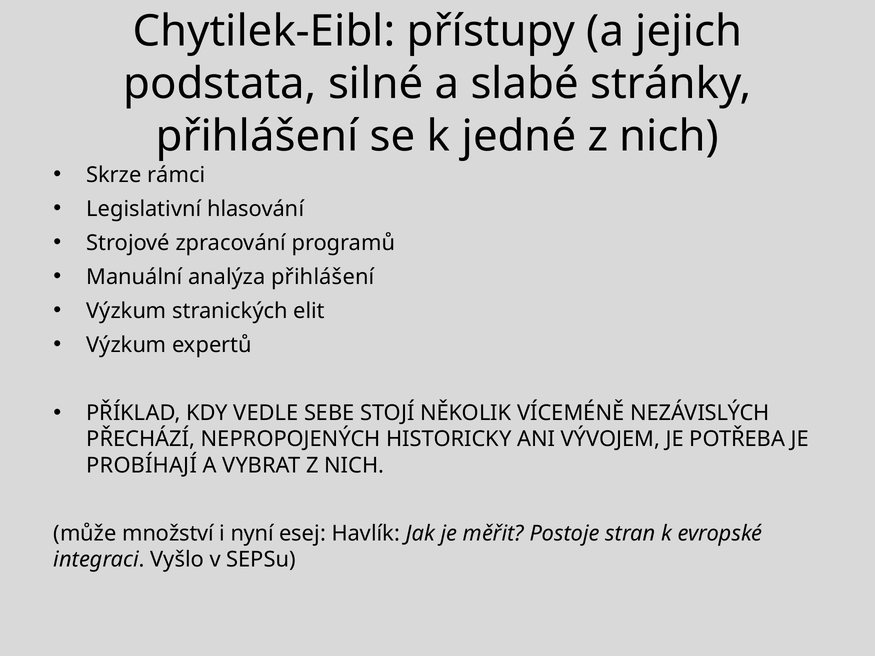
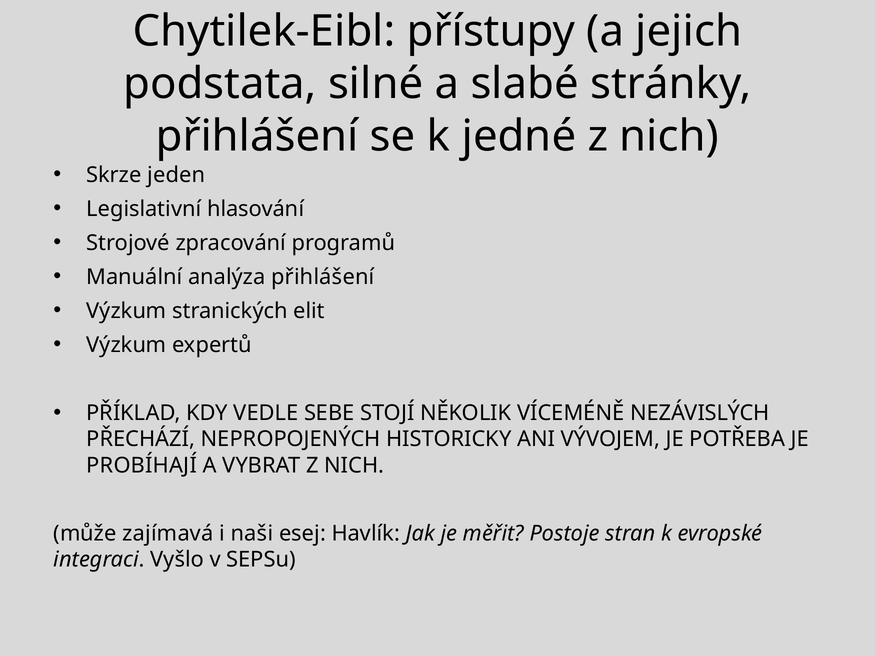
rámci: rámci -> jeden
množství: množství -> zajímavá
nyní: nyní -> naši
